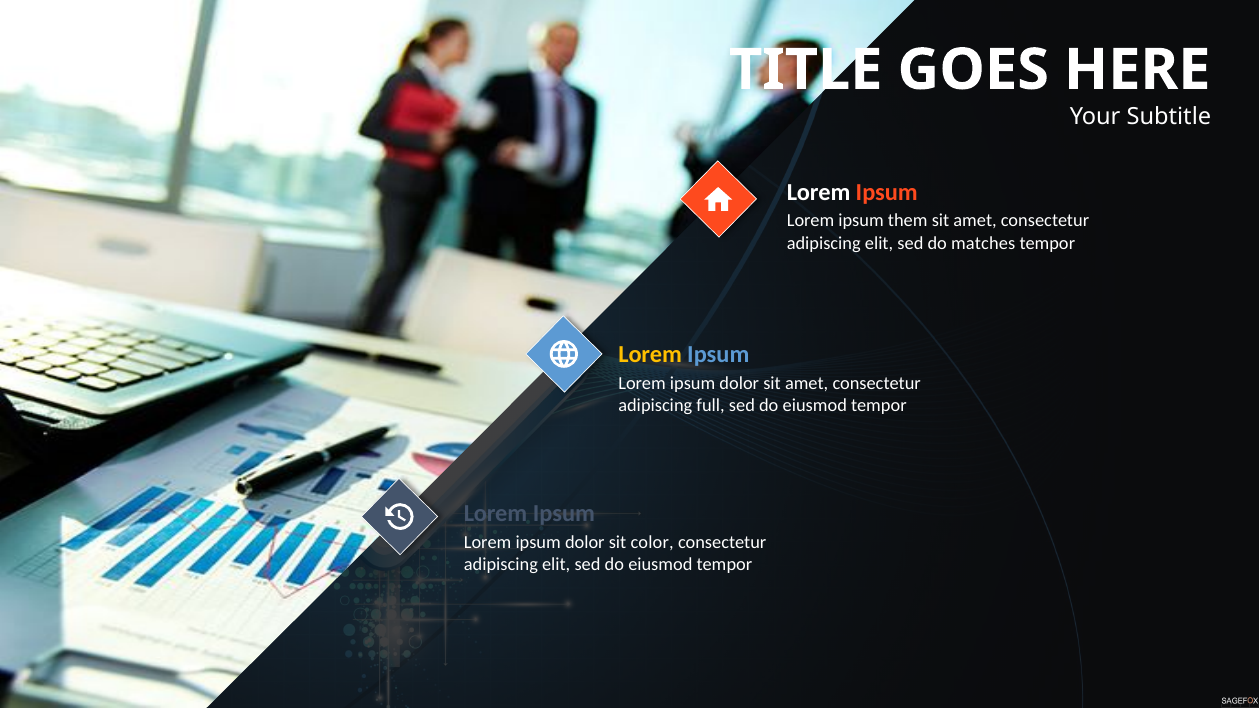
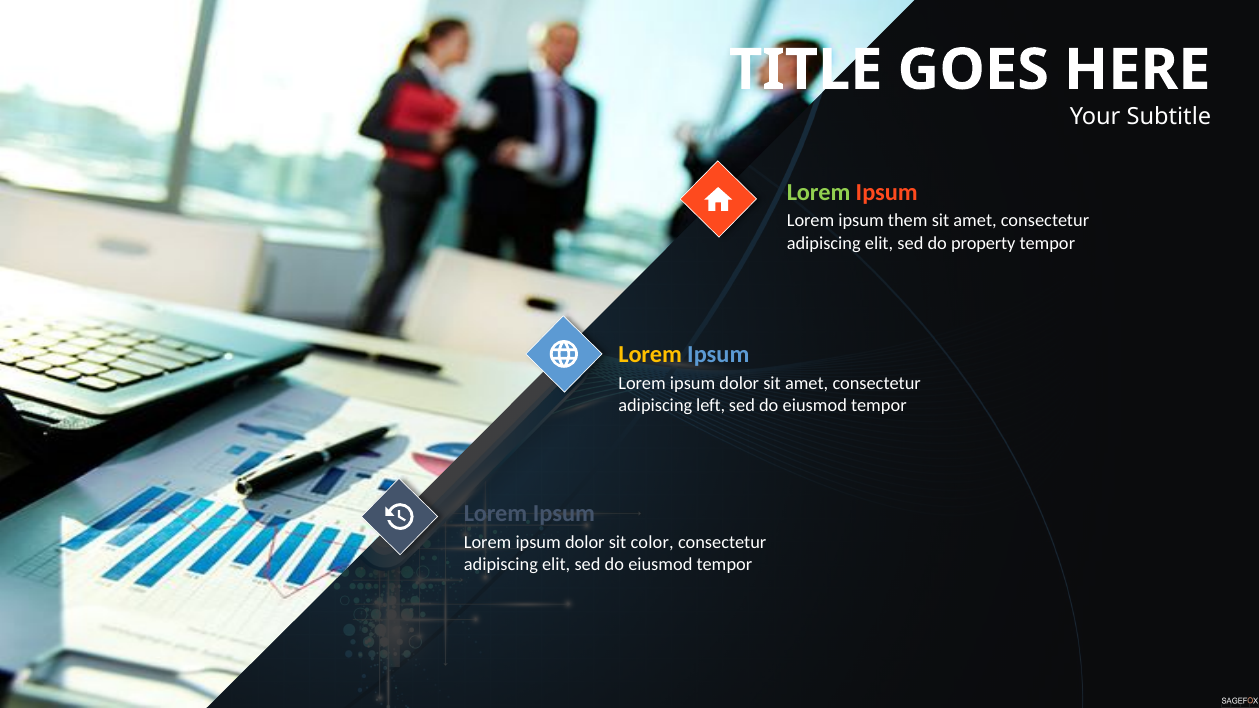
Lorem at (819, 192) colour: white -> light green
matches: matches -> property
full: full -> left
